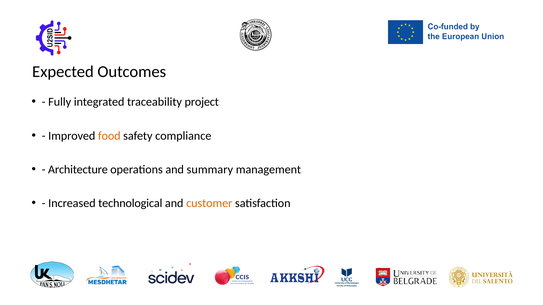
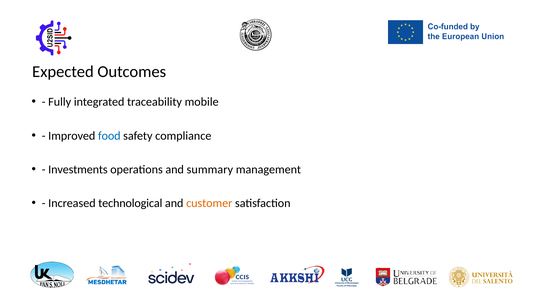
project: project -> mobile
food colour: orange -> blue
Architecture: Architecture -> Investments
